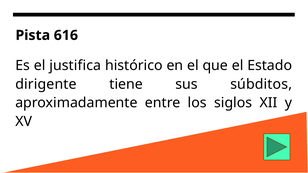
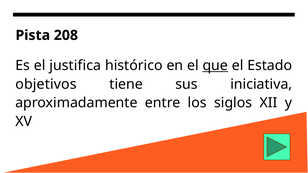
616: 616 -> 208
que underline: none -> present
dirigente: dirigente -> objetivos
súbditos: súbditos -> iniciativa
